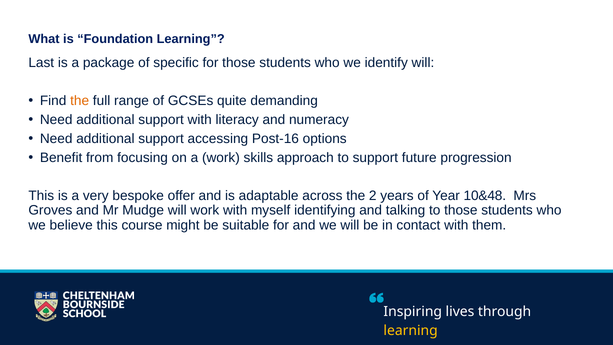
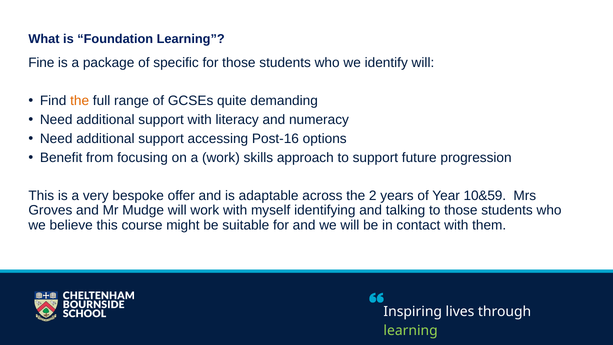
Last: Last -> Fine
10&48: 10&48 -> 10&59
learning at (411, 331) colour: yellow -> light green
